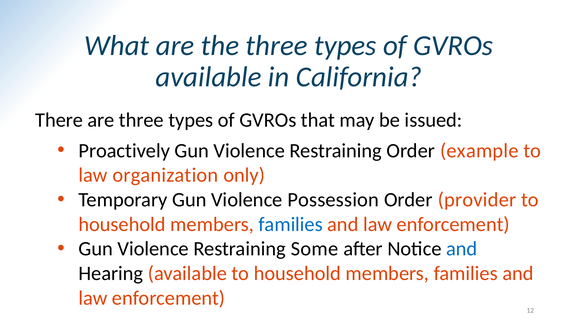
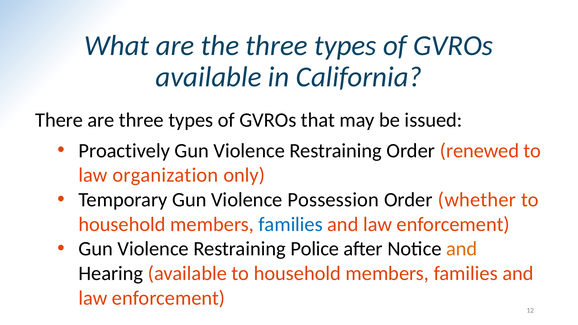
example: example -> renewed
provider: provider -> whether
Some: Some -> Police
and at (462, 249) colour: blue -> orange
